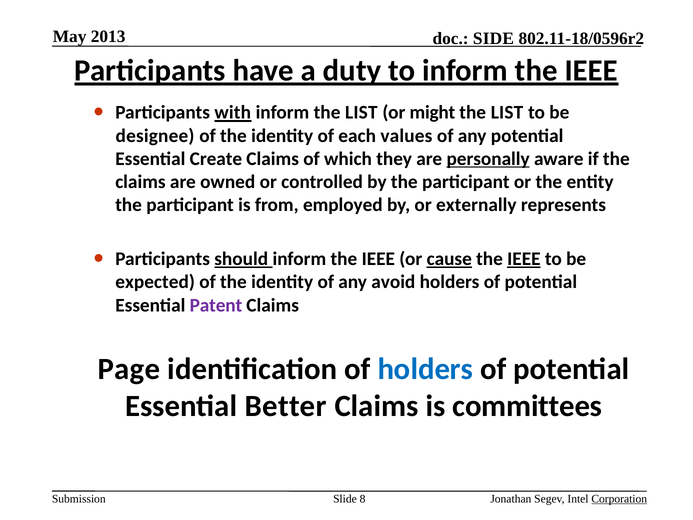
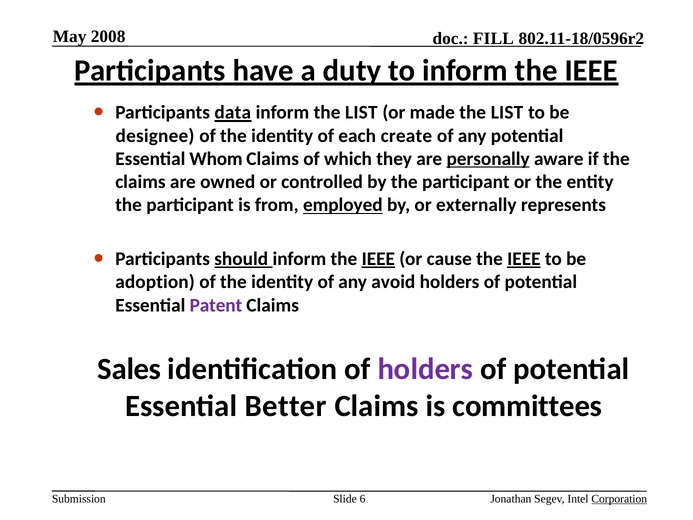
2013: 2013 -> 2008
SIDE: SIDE -> FILL
with: with -> data
might: might -> made
values: values -> create
Create: Create -> Whom
employed underline: none -> present
IEEE at (378, 259) underline: none -> present
cause underline: present -> none
expected: expected -> adoption
Page: Page -> Sales
holders at (425, 369) colour: blue -> purple
8: 8 -> 6
